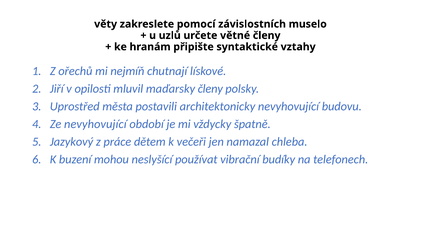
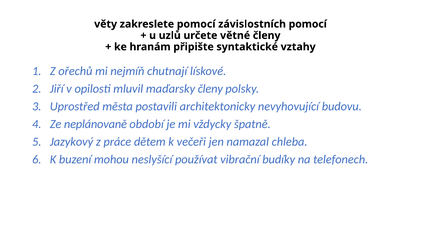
závislostních muselo: muselo -> pomocí
Ze nevyhovující: nevyhovující -> neplánovaně
